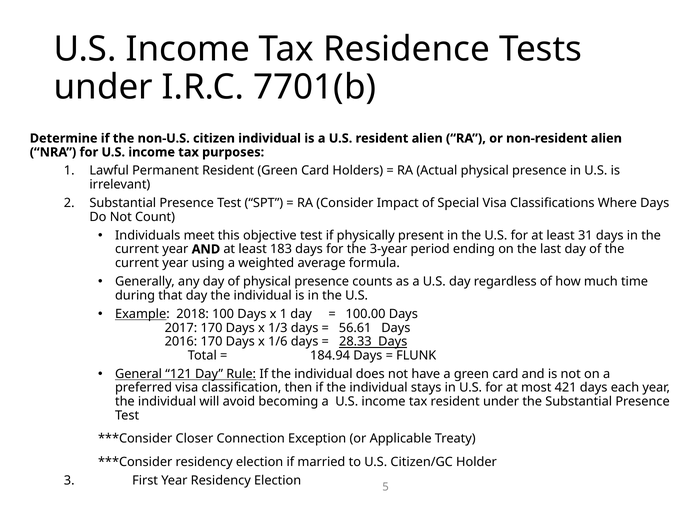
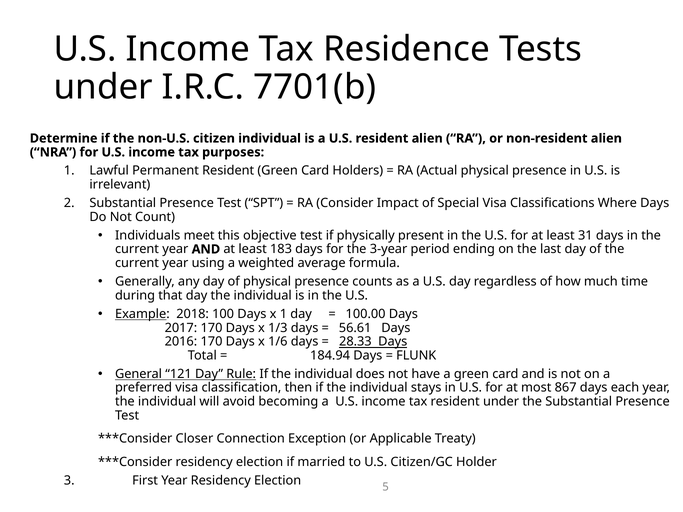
421: 421 -> 867
